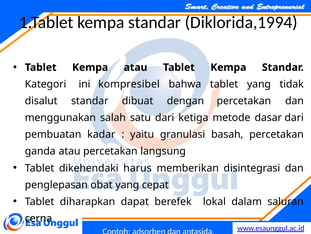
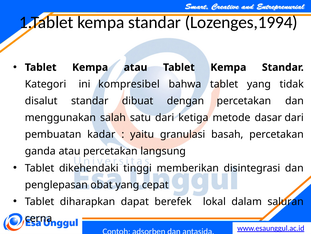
Diklorida,1994: Diklorida,1994 -> Lozenges,1994
harus: harus -> tinggi
